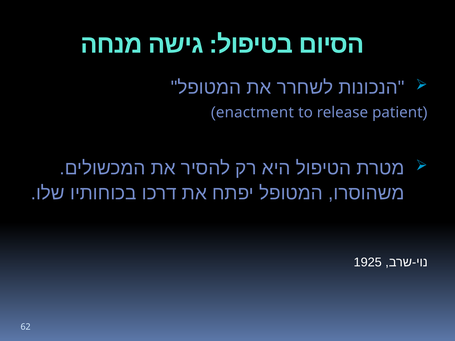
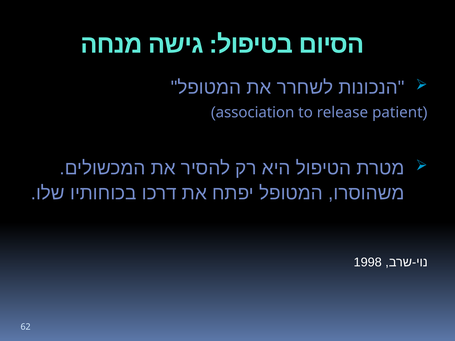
enactment: enactment -> association
1925: 1925 -> 1998
